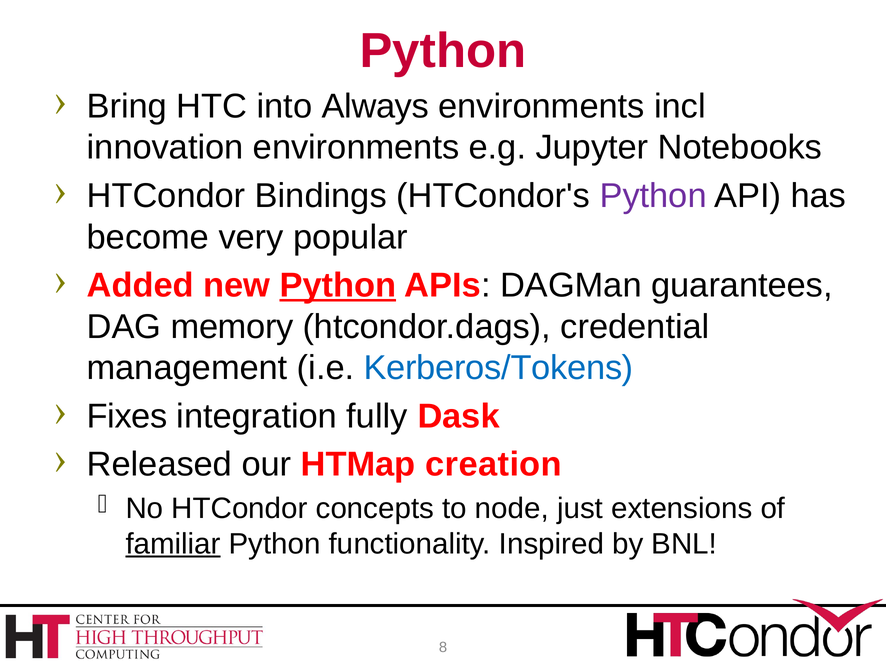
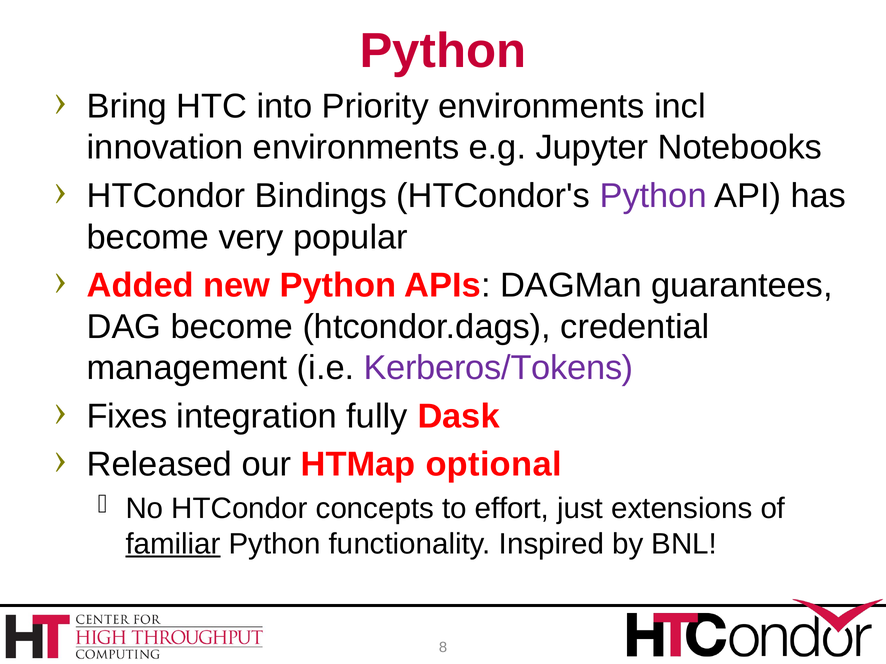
Always: Always -> Priority
Python at (338, 286) underline: present -> none
DAG memory: memory -> become
Kerberos/Tokens colour: blue -> purple
creation: creation -> optional
node: node -> effort
